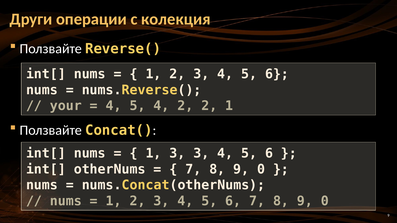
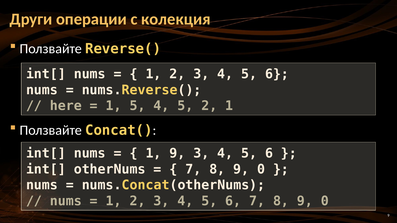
your: your -> here
4 at (114, 106): 4 -> 1
5 4 2: 2 -> 5
1 3: 3 -> 9
